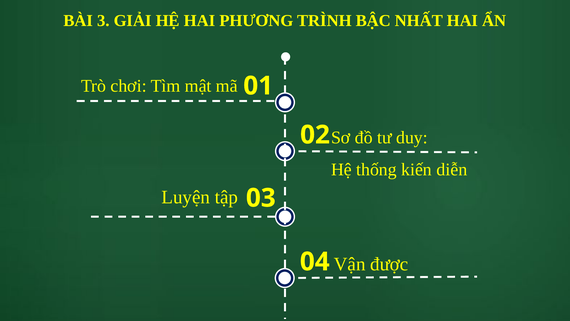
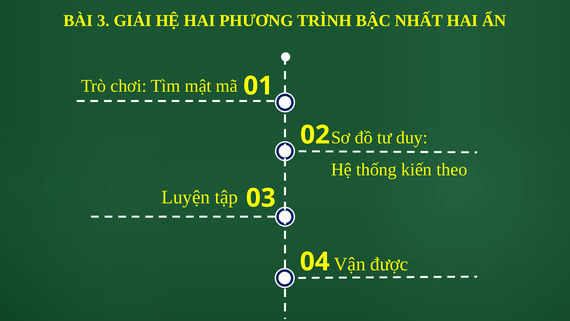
diễn: diễn -> theo
